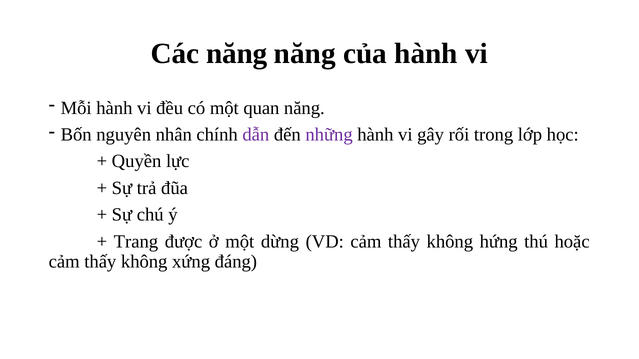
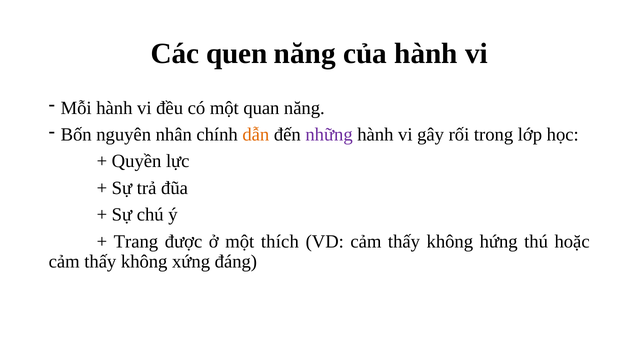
Các năng: năng -> quen
dẫn colour: purple -> orange
dừng: dừng -> thích
